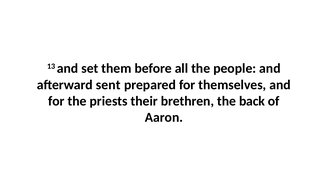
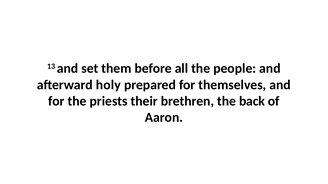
sent: sent -> holy
